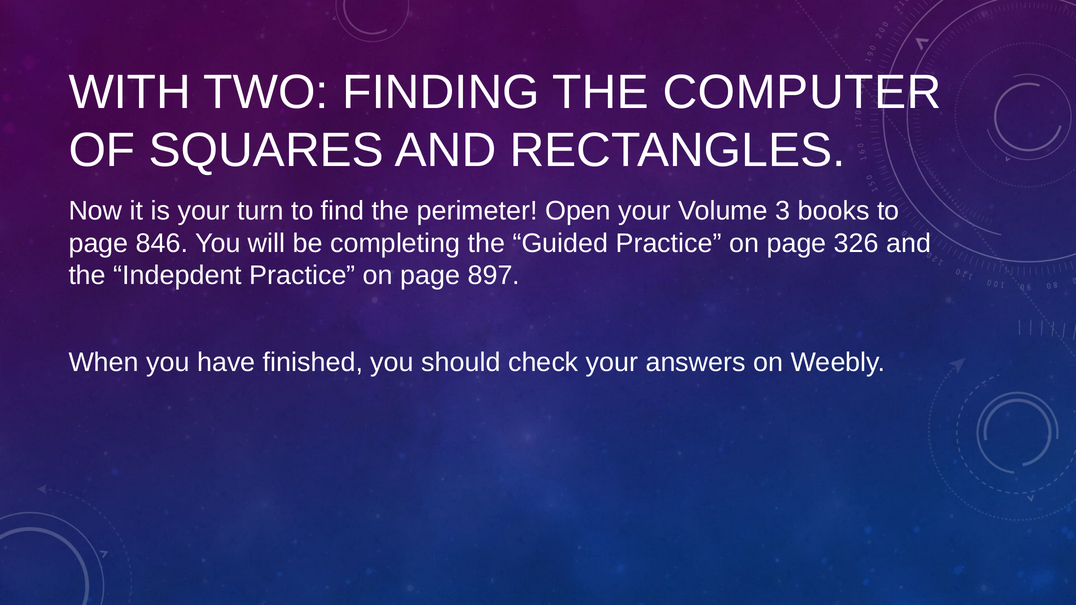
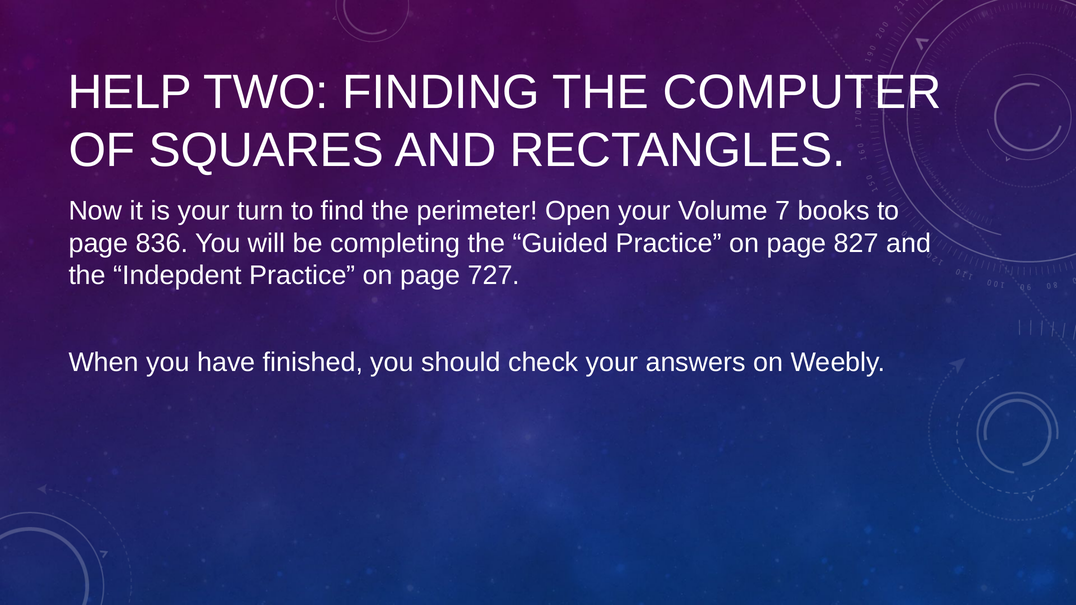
WITH: WITH -> HELP
3: 3 -> 7
846: 846 -> 836
326: 326 -> 827
897: 897 -> 727
